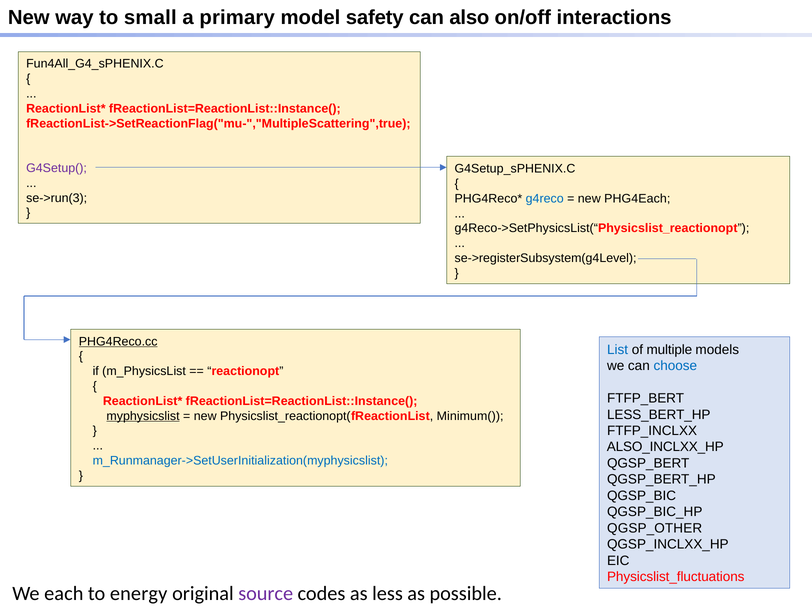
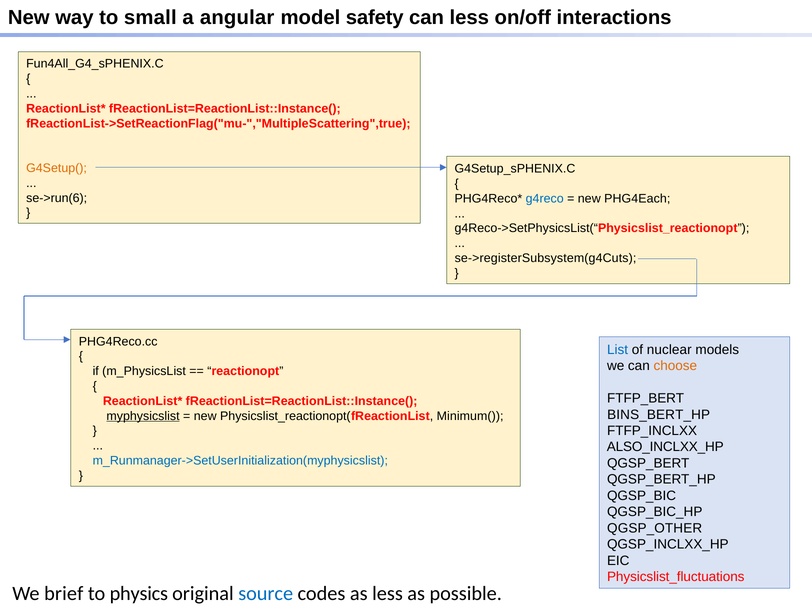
primary: primary -> angular
can also: also -> less
G4Setup( colour: purple -> orange
se->run(3: se->run(3 -> se->run(6
se->registerSubsystem(g4Level: se->registerSubsystem(g4Level -> se->registerSubsystem(g4Cuts
PHG4Reco.cc underline: present -> none
multiple: multiple -> nuclear
choose colour: blue -> orange
LESS_BERT_HP: LESS_BERT_HP -> BINS_BERT_HP
each: each -> brief
energy: energy -> physics
source colour: purple -> blue
